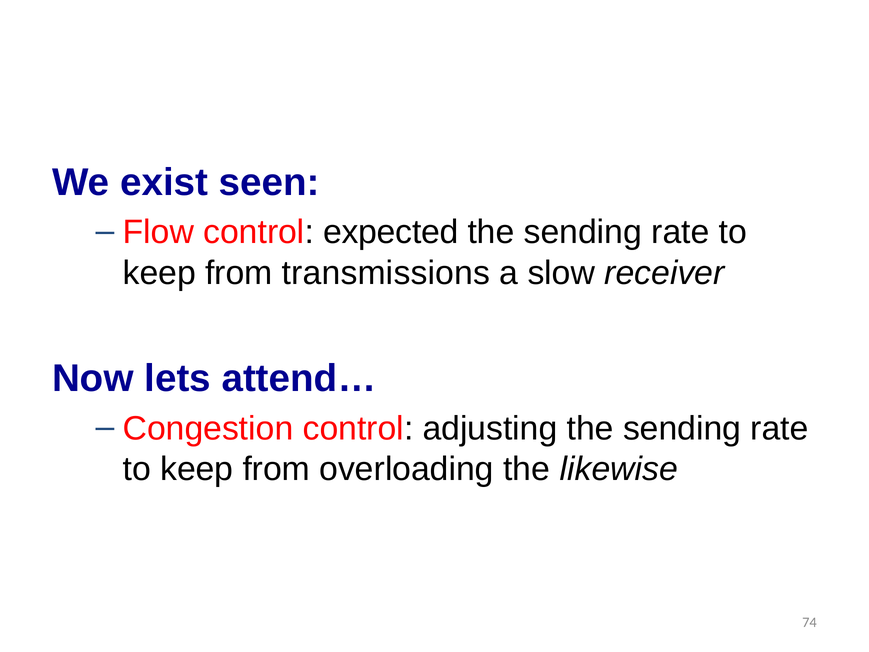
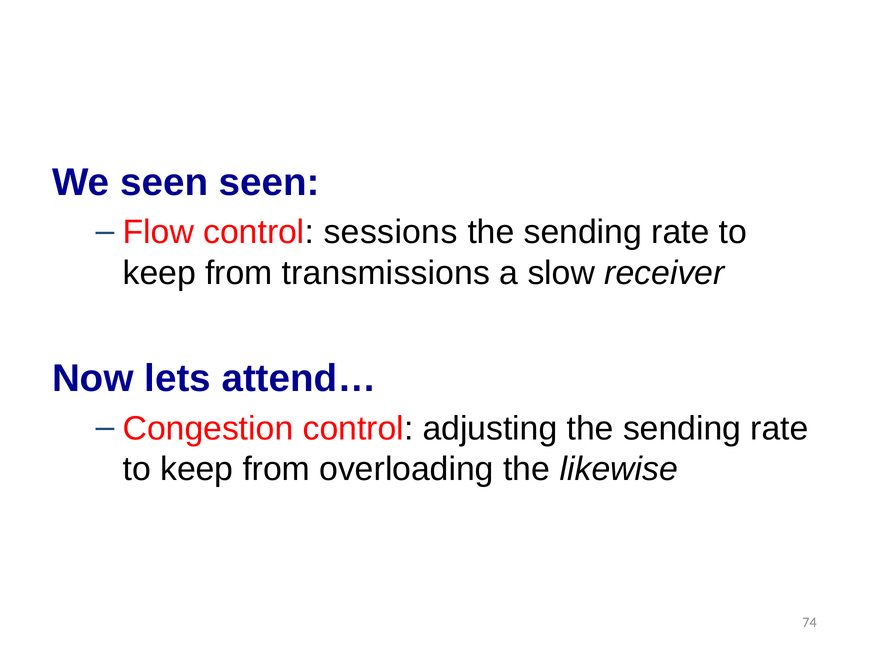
We exist: exist -> seen
expected: expected -> sessions
